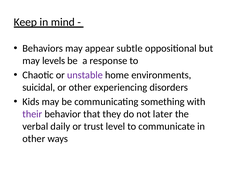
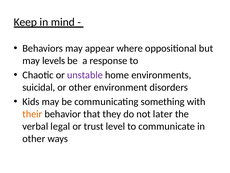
subtle: subtle -> where
experiencing: experiencing -> environment
their colour: purple -> orange
daily: daily -> legal
